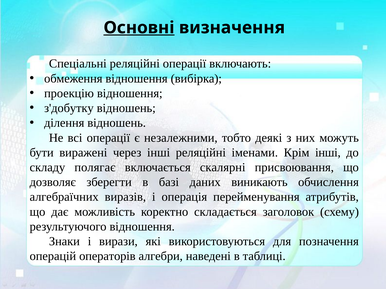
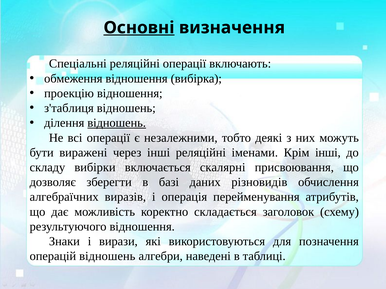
з'добутку: з'добутку -> з'таблиця
відношень at (117, 123) underline: none -> present
полягає: полягає -> вибірки
виникають: виникають -> різновидів
операцій операторів: операторів -> відношень
